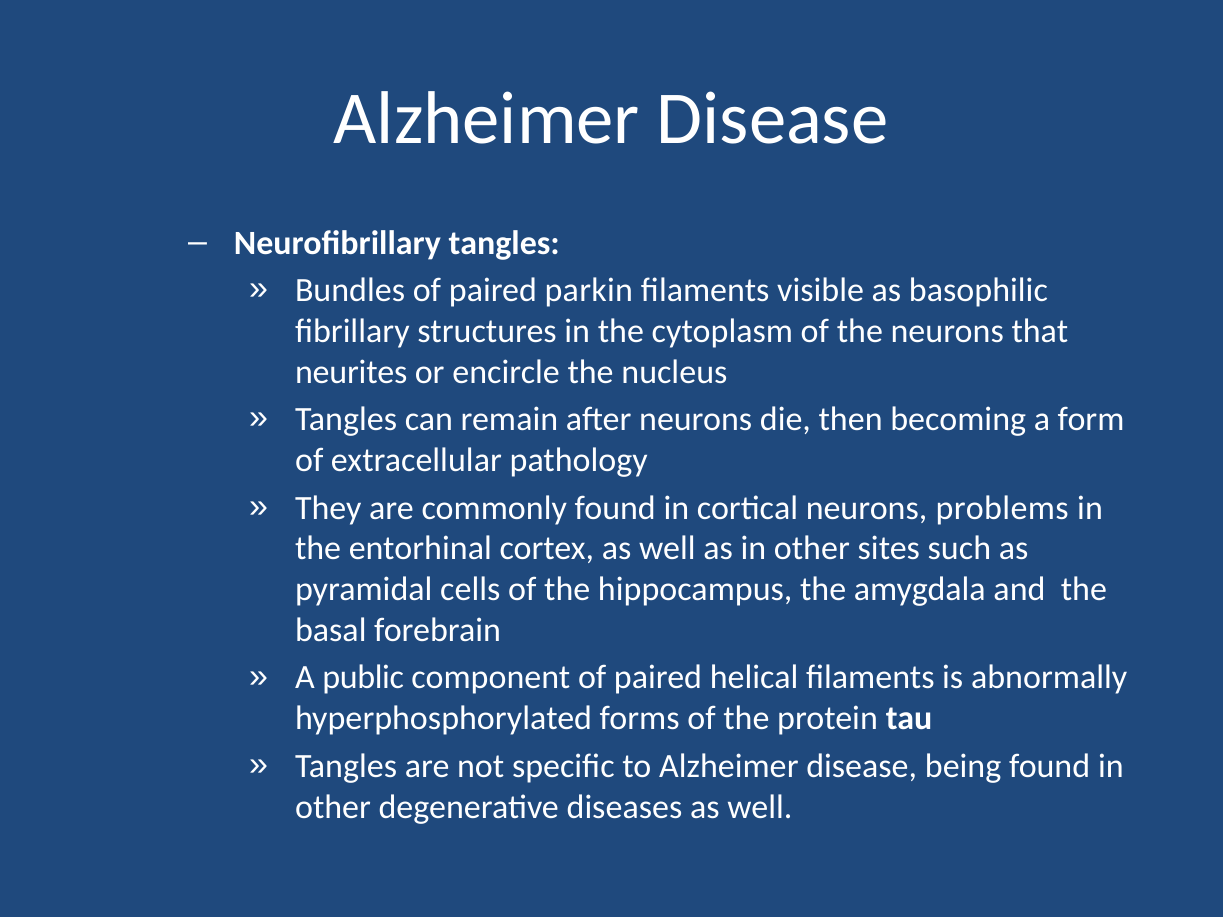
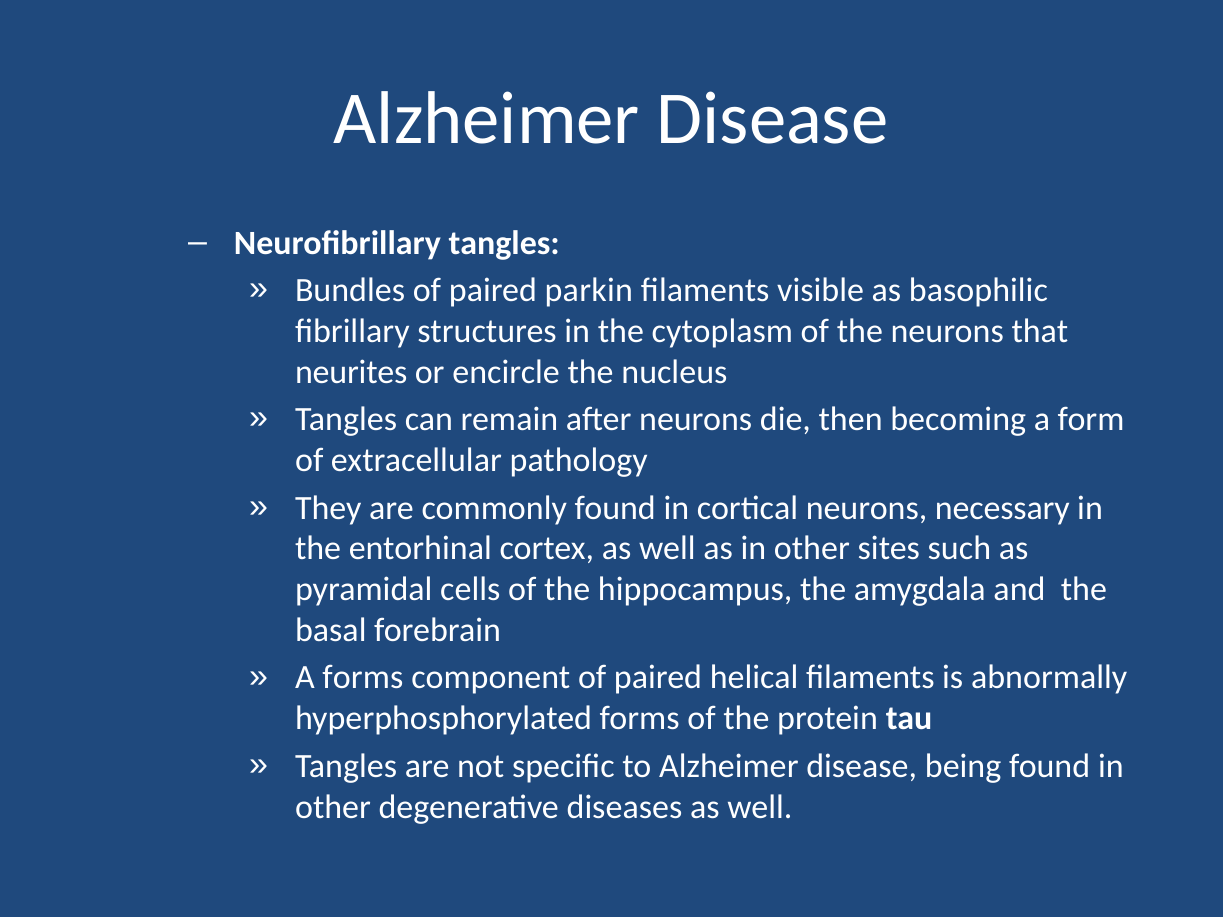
problems: problems -> necessary
A public: public -> forms
